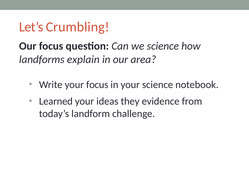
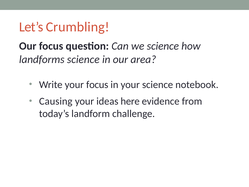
landforms explain: explain -> science
Learned: Learned -> Causing
they: they -> here
